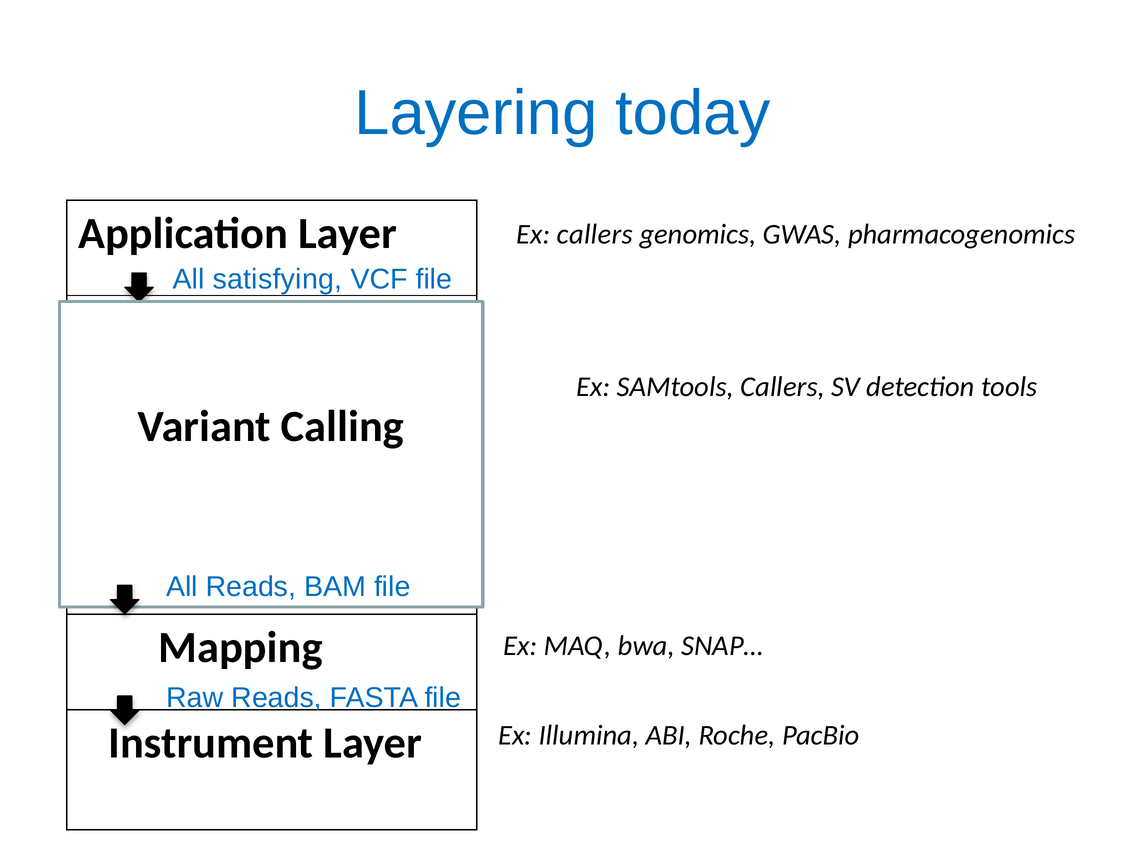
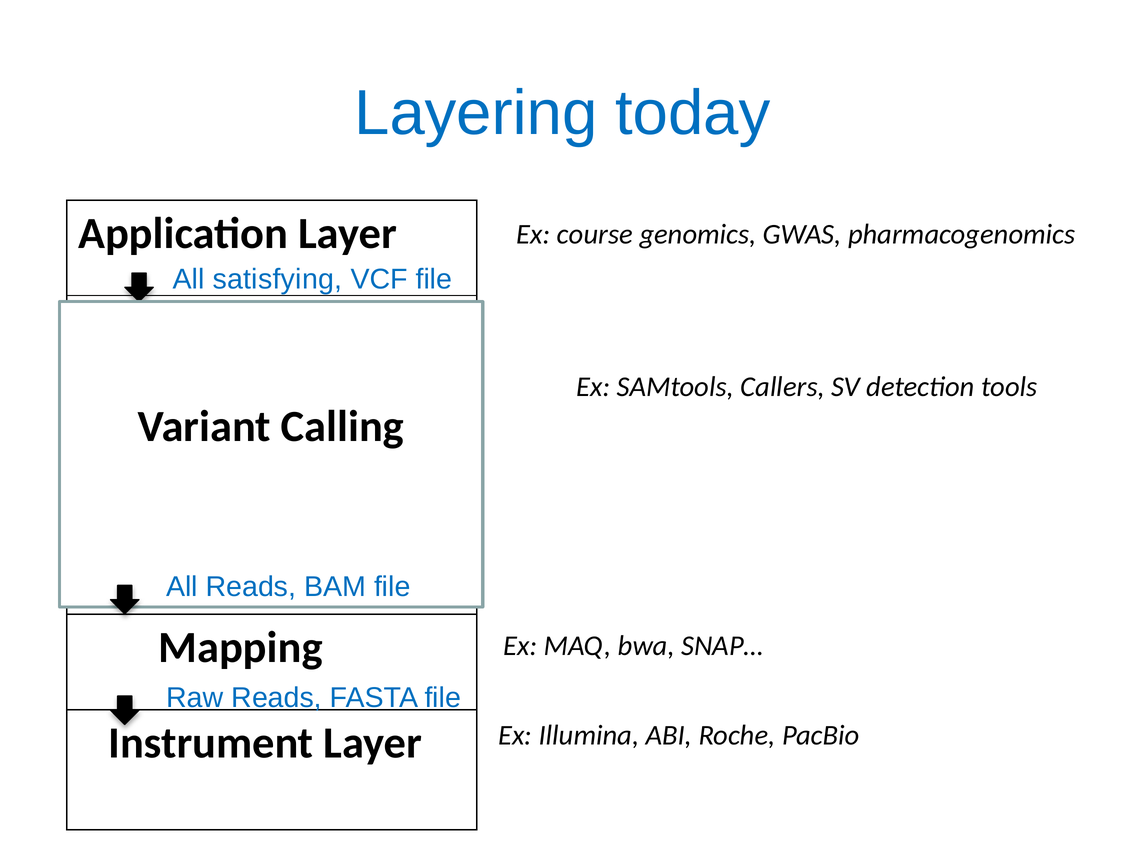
Ex callers: callers -> course
